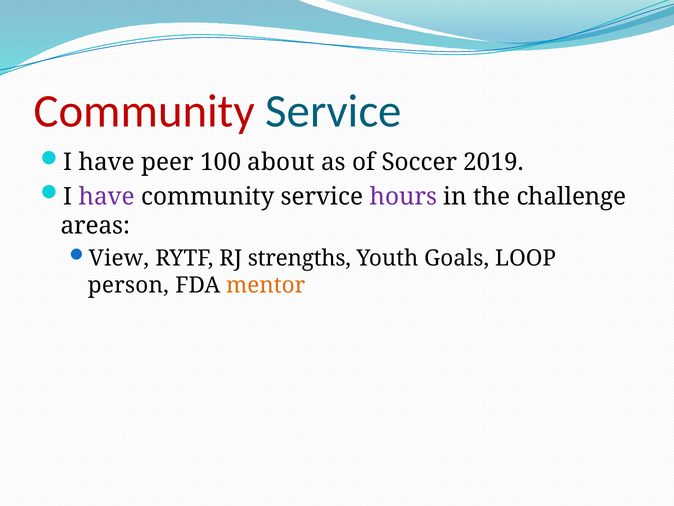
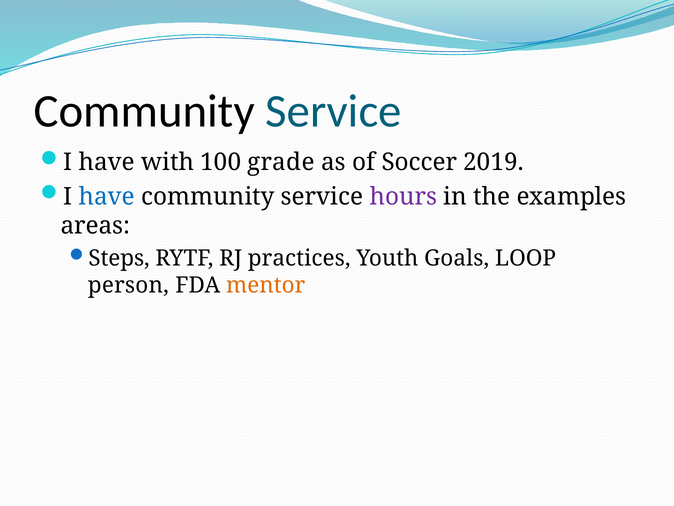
Community at (144, 111) colour: red -> black
peer: peer -> with
about: about -> grade
have at (107, 196) colour: purple -> blue
challenge: challenge -> examples
View: View -> Steps
strengths: strengths -> practices
